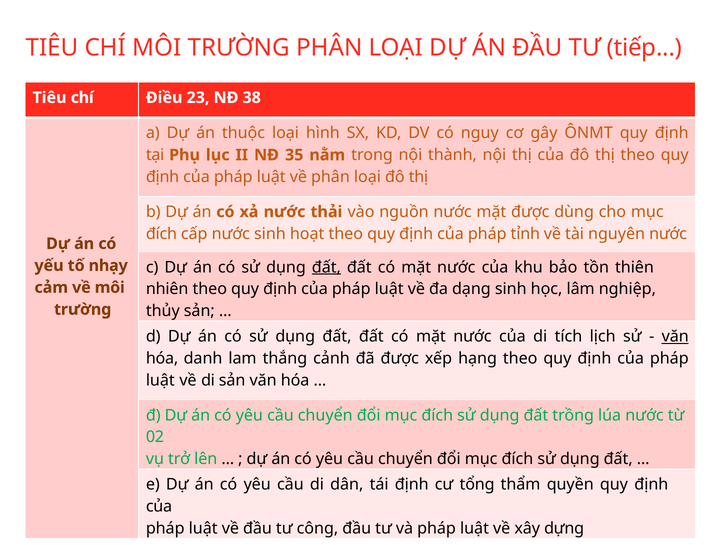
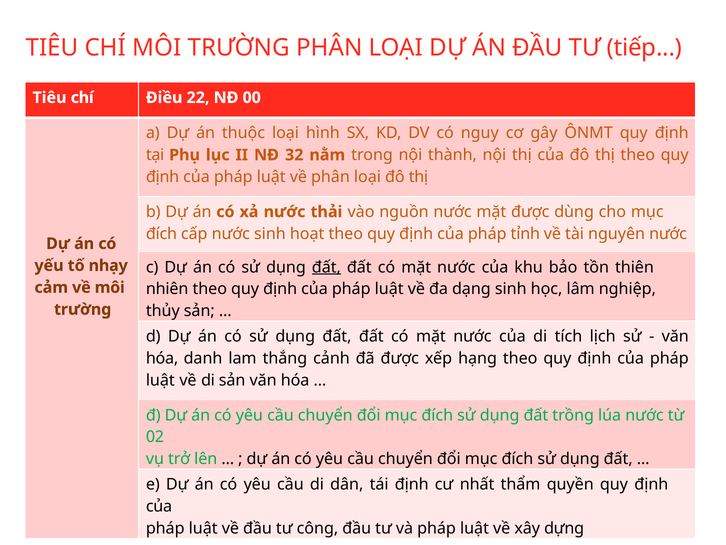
23: 23 -> 22
38: 38 -> 00
35: 35 -> 32
văn at (675, 336) underline: present -> none
tổng: tổng -> nhất
